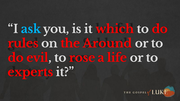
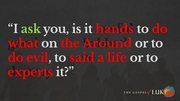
ask colour: light blue -> light green
which: which -> hands
rules: rules -> what
rose: rose -> said
